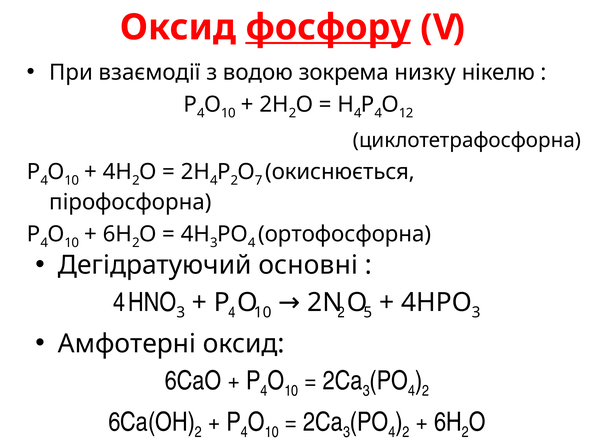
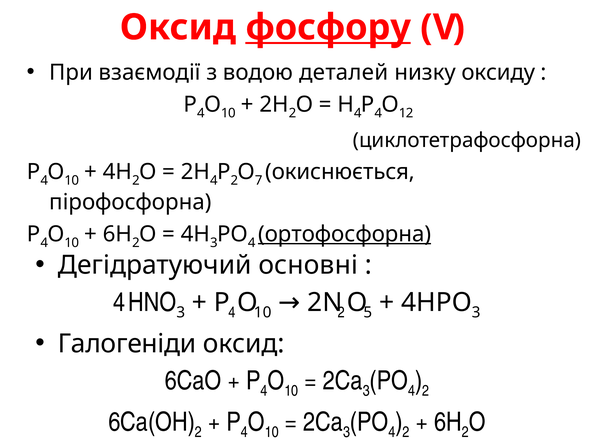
зокрема: зокрема -> деталей
нікелю: нікелю -> оксиду
ортофосфорна underline: none -> present
Амфотерні: Амфотерні -> Галогеніди
